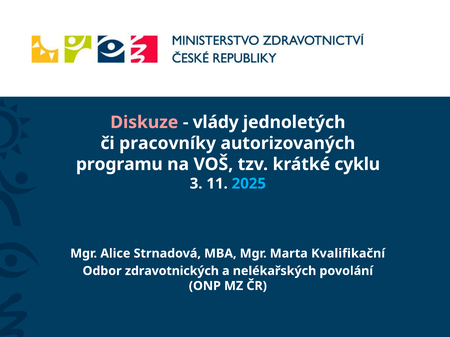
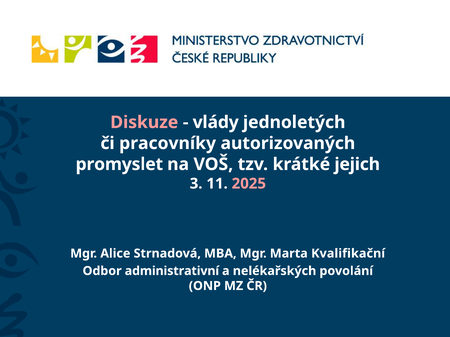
programu: programu -> promyslet
cyklu: cyklu -> jejich
2025 colour: light blue -> pink
zdravotnických: zdravotnických -> administrativní
